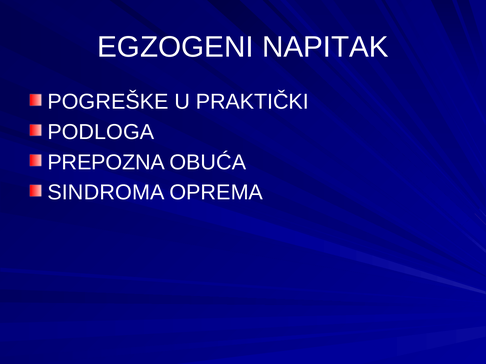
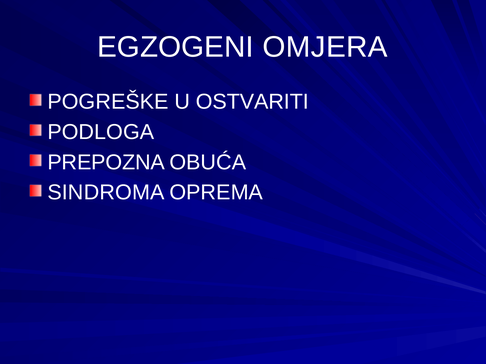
NAPITAK: NAPITAK -> OMJERA
PRAKTIČKI: PRAKTIČKI -> OSTVARITI
